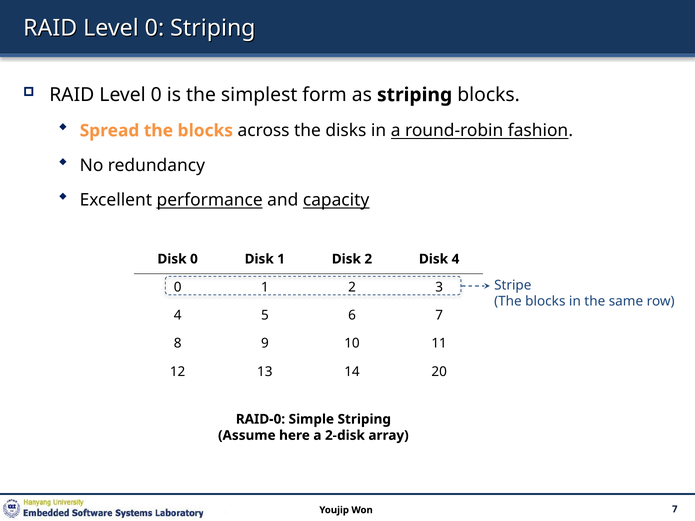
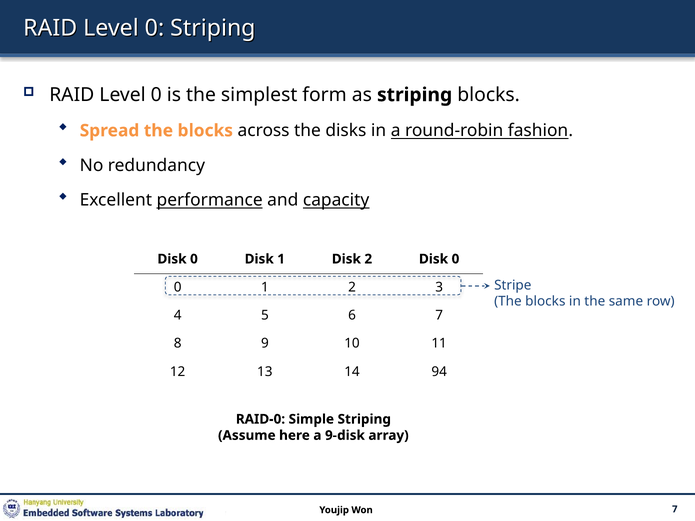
2 Disk 4: 4 -> 0
20: 20 -> 94
2-disk: 2-disk -> 9-disk
